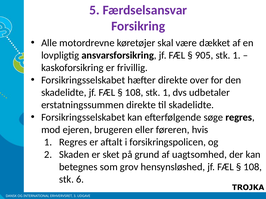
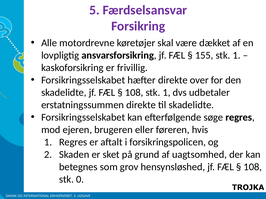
905: 905 -> 155
6: 6 -> 0
